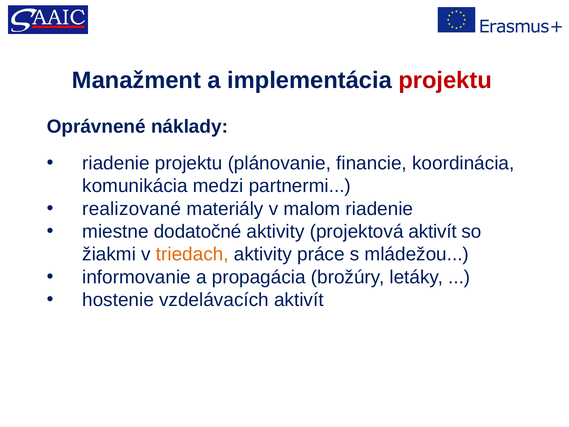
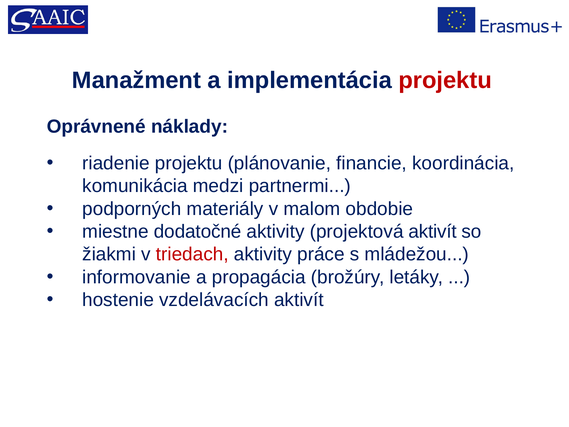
realizované: realizované -> podporných
malom riadenie: riadenie -> obdobie
triedach colour: orange -> red
